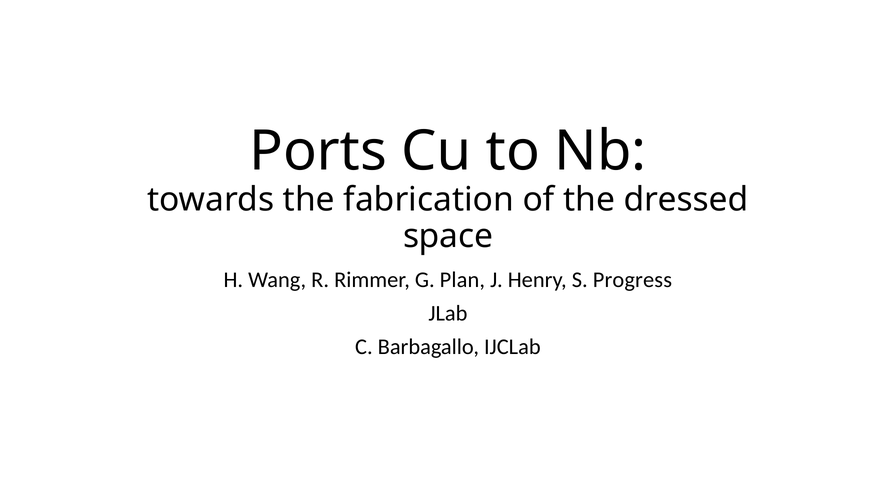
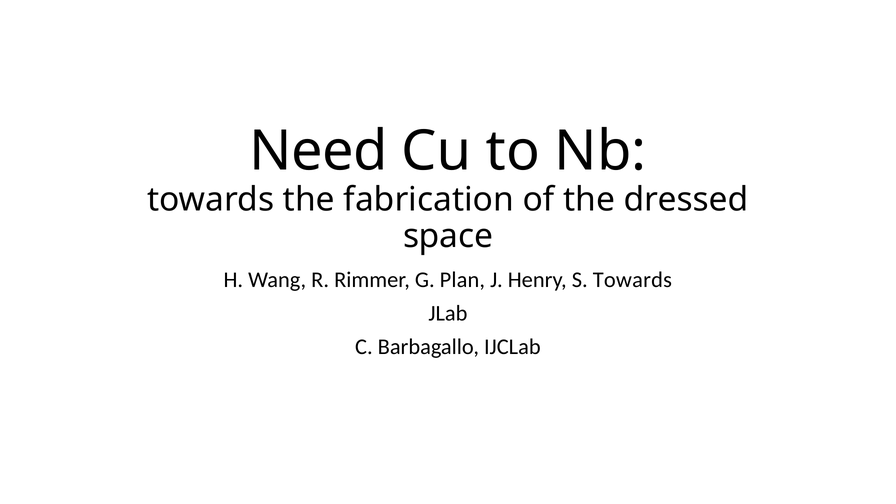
Ports: Ports -> Need
S Progress: Progress -> Towards
